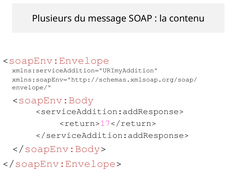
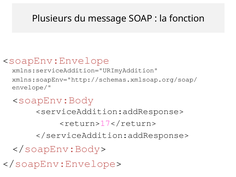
contenu: contenu -> fonction
